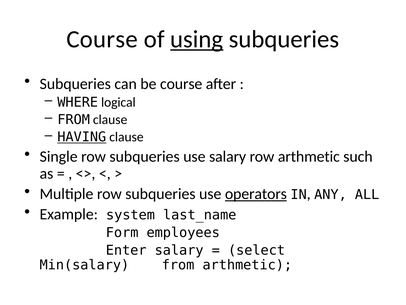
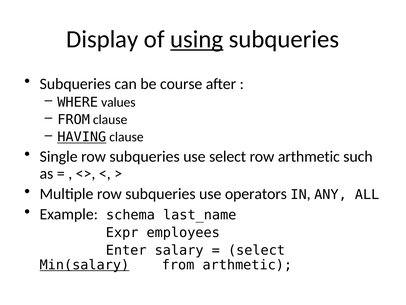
Course at (102, 39): Course -> Display
logical: logical -> values
use salary: salary -> select
operators underline: present -> none
system: system -> schema
Form: Form -> Expr
Min(salary underline: none -> present
